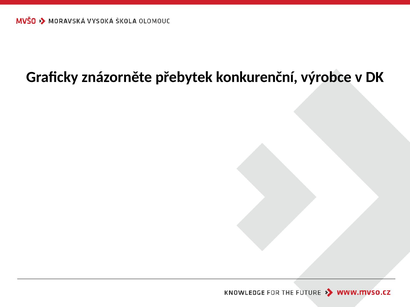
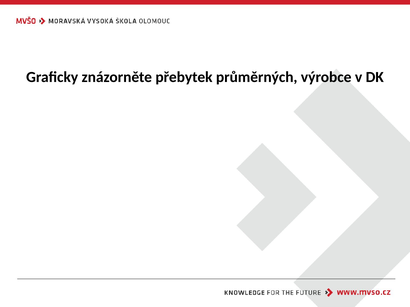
konkurenční: konkurenční -> průměrných
